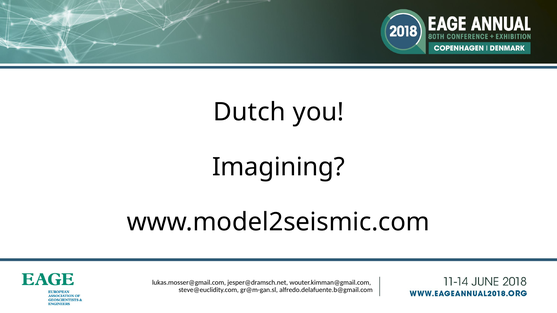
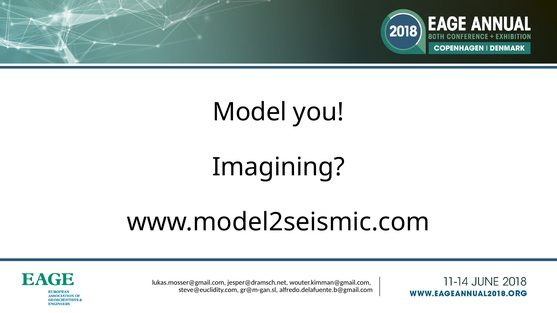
Dutch: Dutch -> Model
